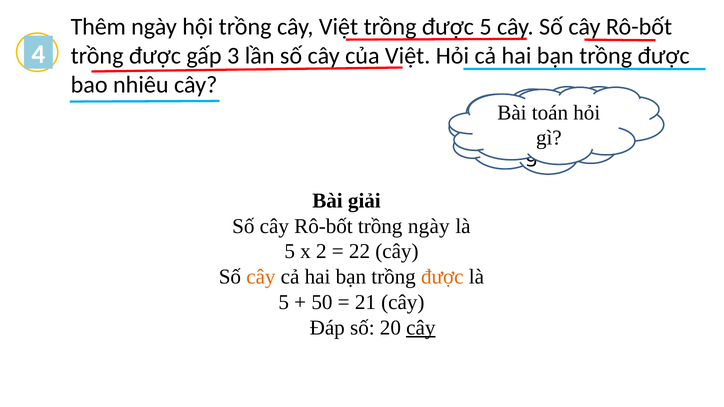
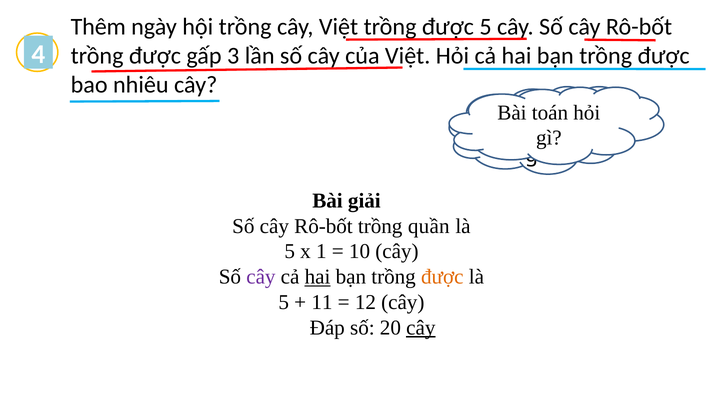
trồng ngày: ngày -> quần
2: 2 -> 1
22: 22 -> 10
cây at (261, 277) colour: orange -> purple
hai at (318, 277) underline: none -> present
50: 50 -> 11
21: 21 -> 12
